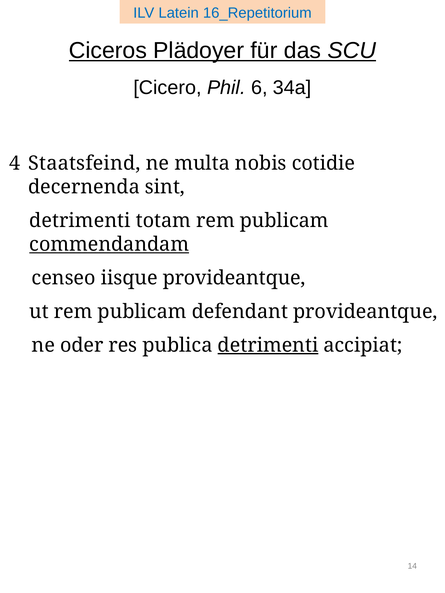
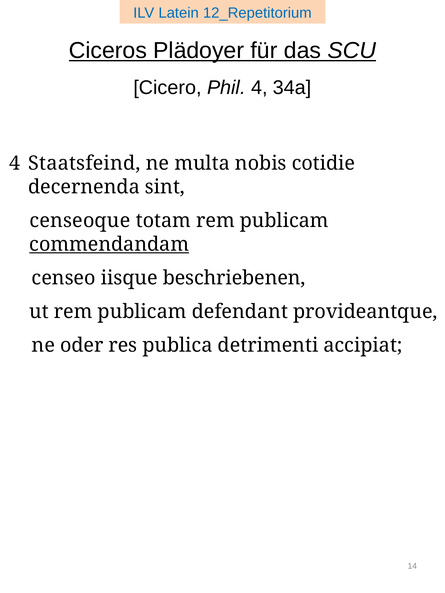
16_Repetitorium: 16_Repetitorium -> 12_Repetitorium
Phil 6: 6 -> 4
detrimenti at (80, 221): detrimenti -> censeoque
iisque provideantque: provideantque -> beschriebenen
detrimenti at (268, 345) underline: present -> none
